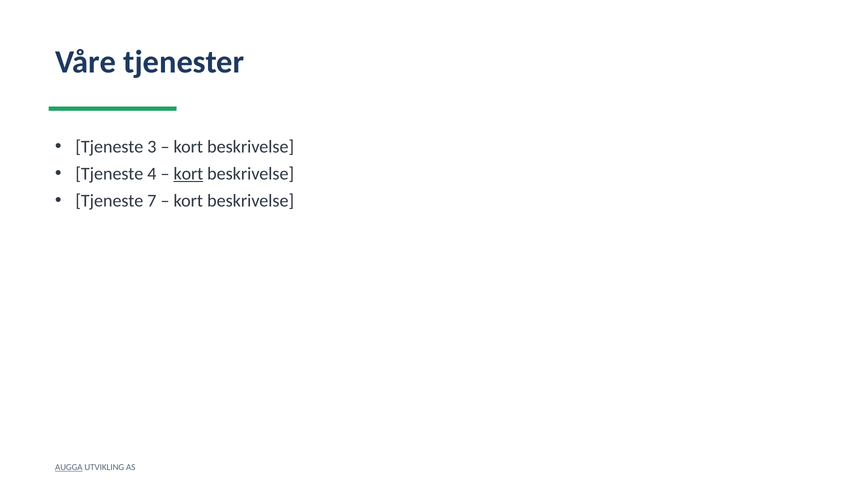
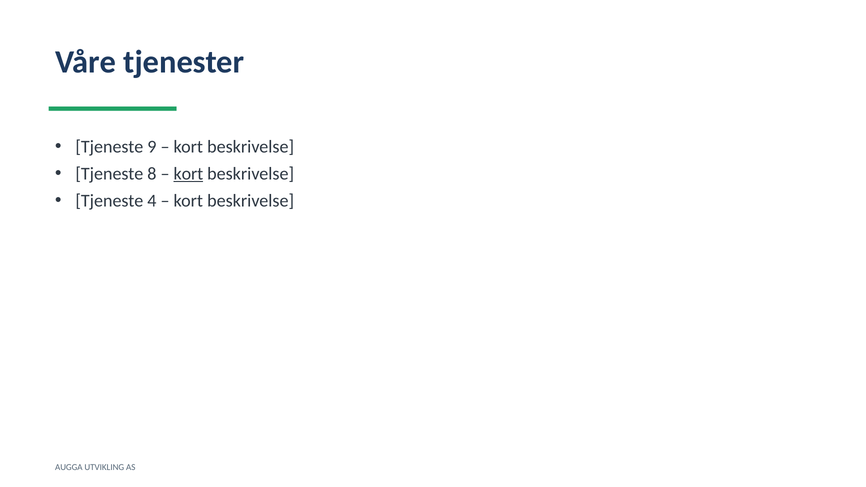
3: 3 -> 9
4: 4 -> 8
7: 7 -> 4
AUGGA underline: present -> none
